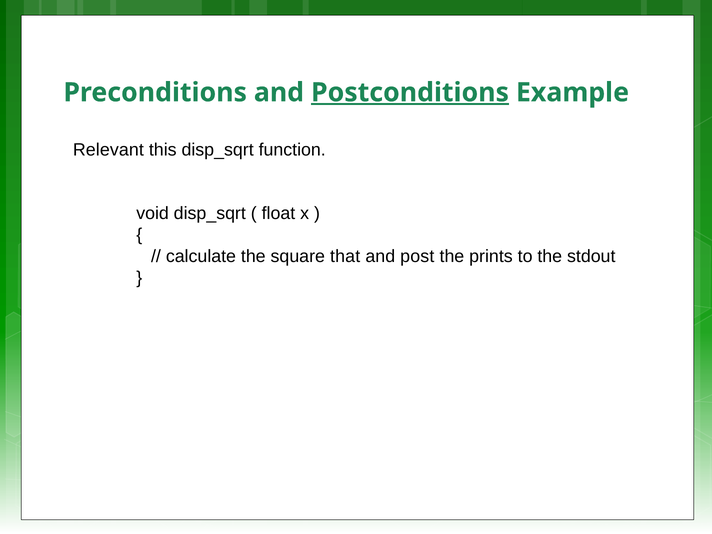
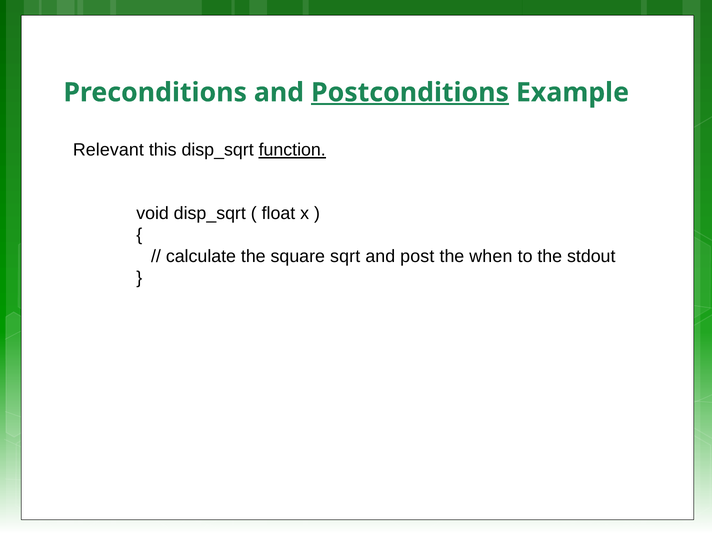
function underline: none -> present
that: that -> sqrt
prints: prints -> when
